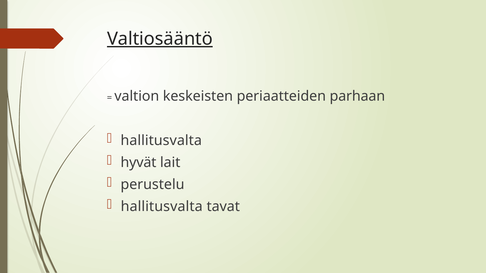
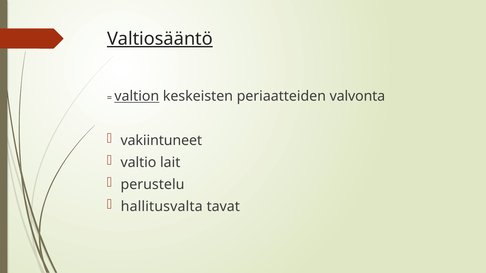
valtion underline: none -> present
parhaan: parhaan -> valvonta
hallitusvalta at (161, 141): hallitusvalta -> vakiintuneet
hyvät: hyvät -> valtio
